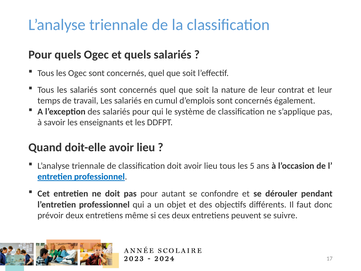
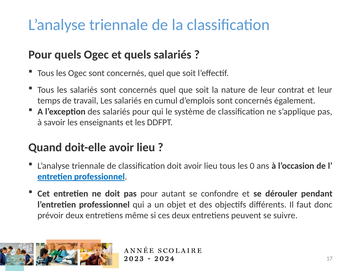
5: 5 -> 0
